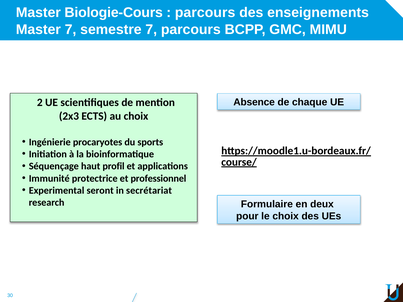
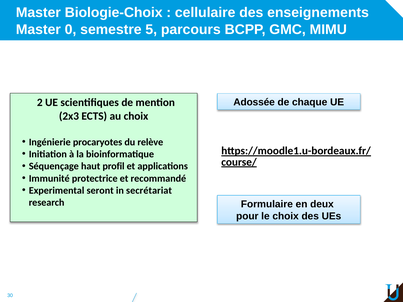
Biologie-Cours: Biologie-Cours -> Biologie-Choix
parcours at (205, 13): parcours -> cellulaire
Master 7: 7 -> 0
semestre 7: 7 -> 5
Absence: Absence -> Adossée
sports: sports -> relève
professionnel: professionnel -> recommandé
